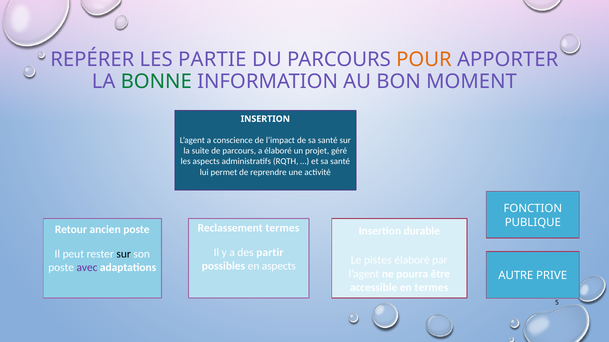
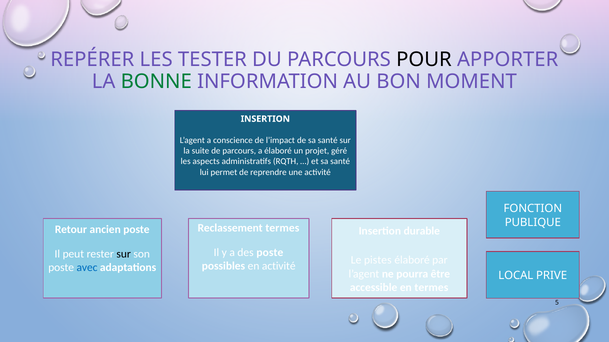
PARTIE: PARTIE -> TESTER
POUR colour: orange -> black
des partir: partir -> poste
en aspects: aspects -> activité
avec colour: purple -> blue
AUTRE: AUTRE -> LOCAL
